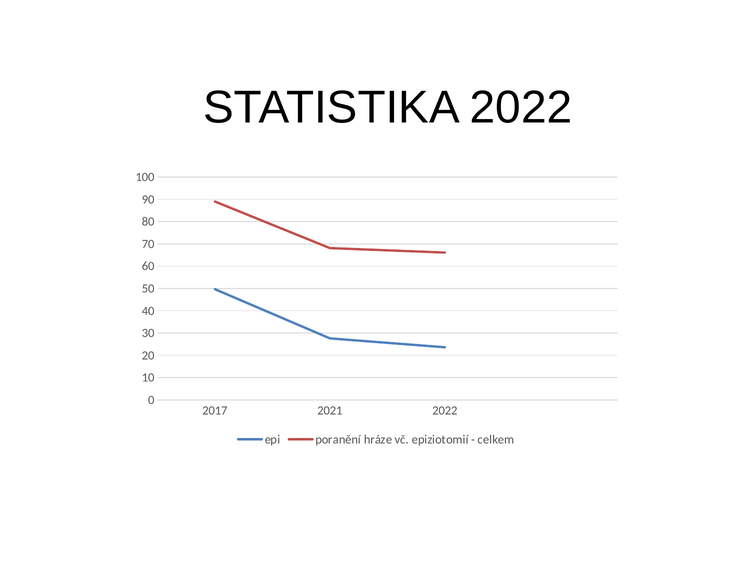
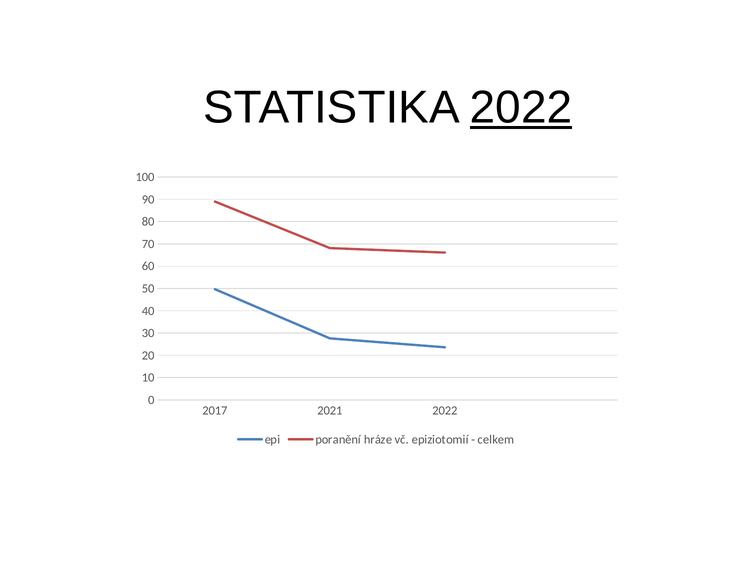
2022 at (521, 108) underline: none -> present
